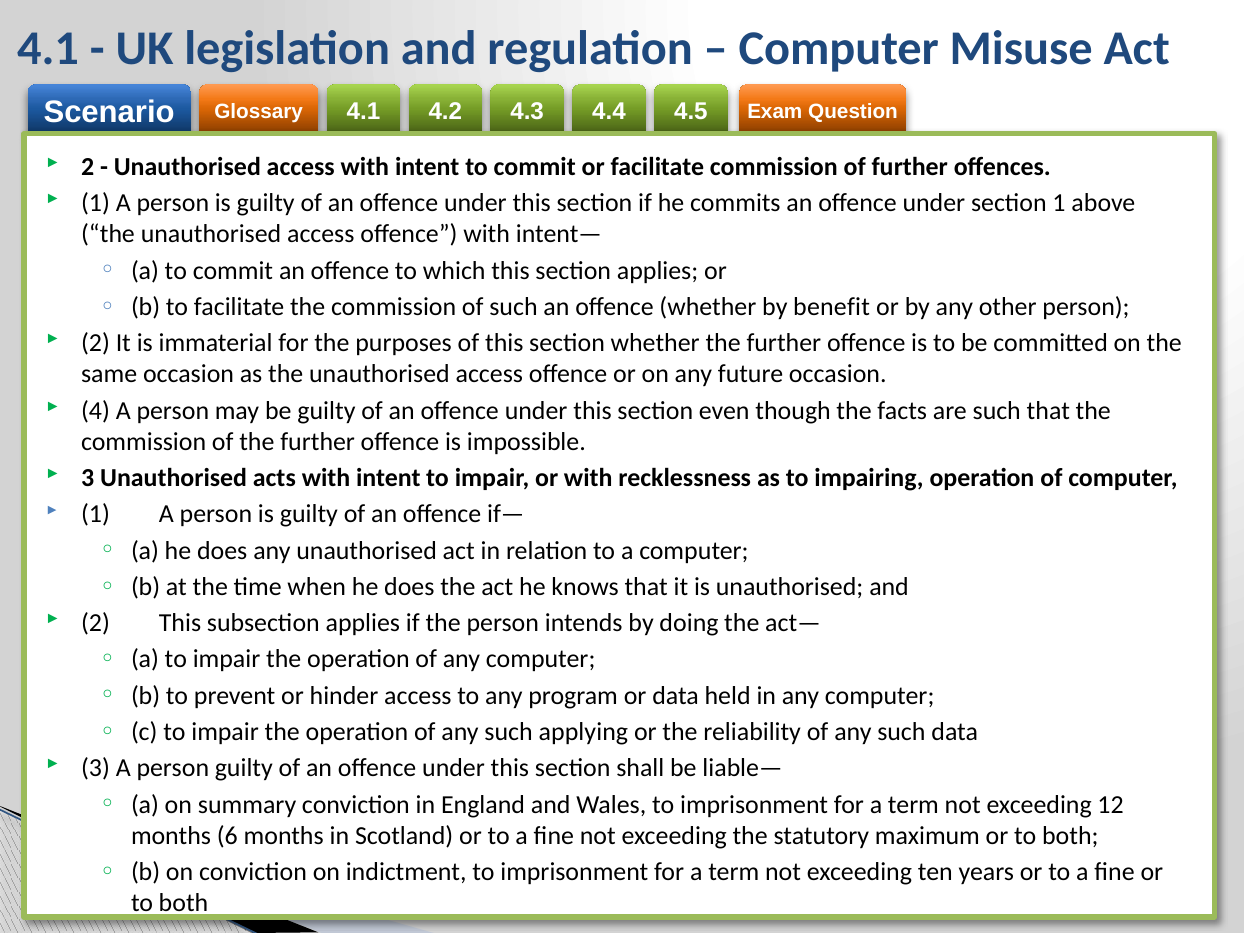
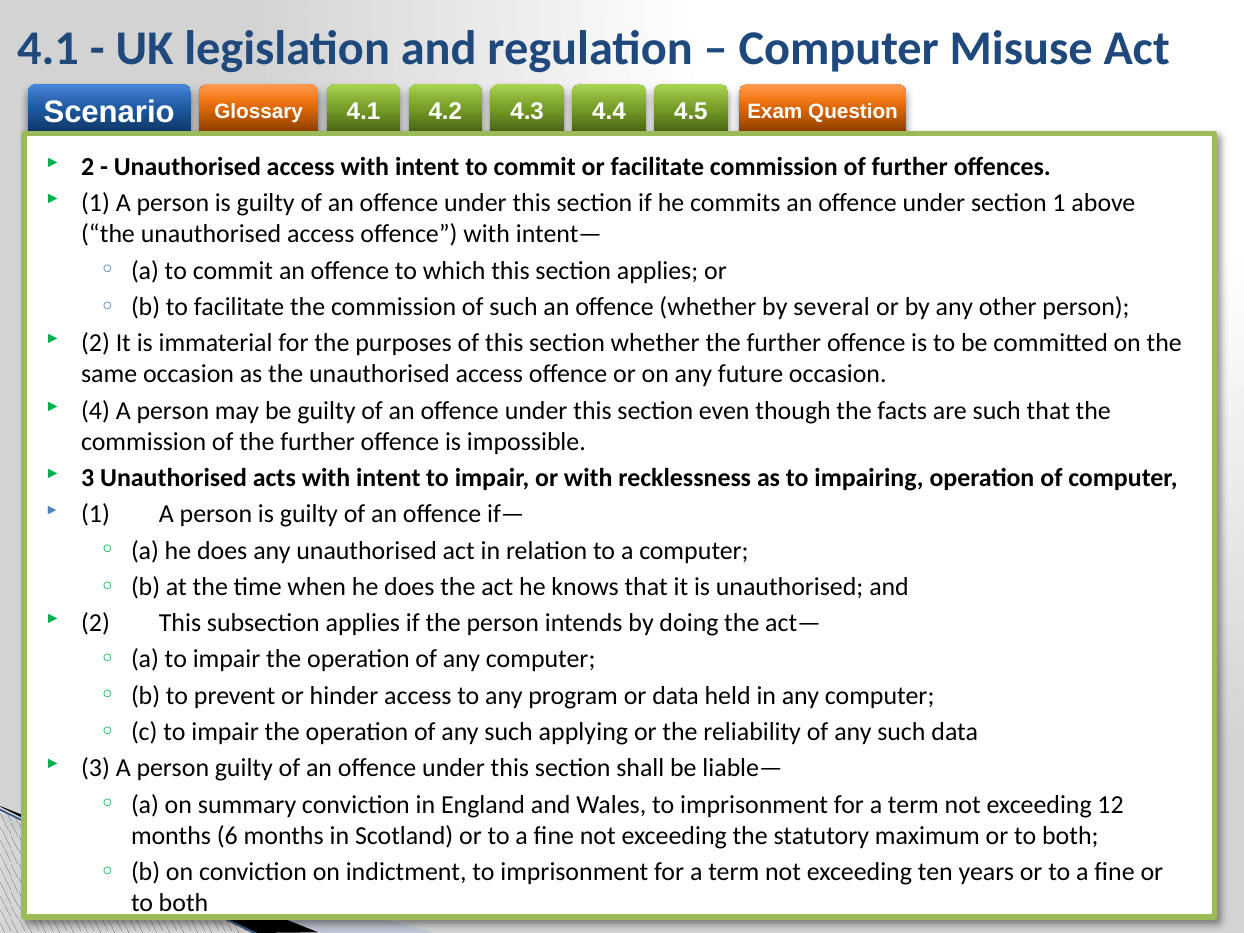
benefit: benefit -> several
